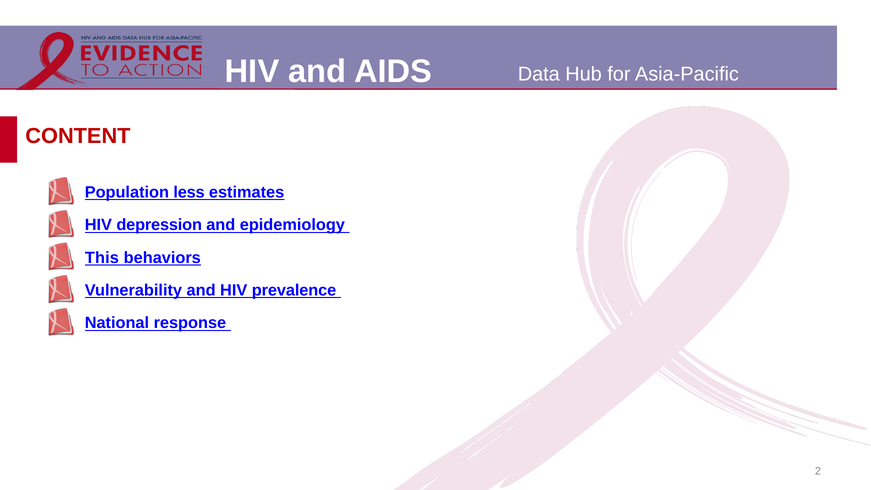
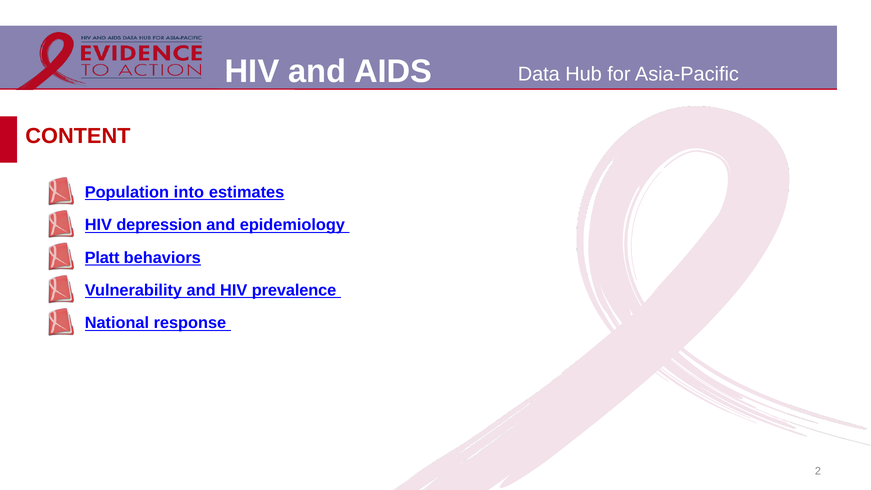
less: less -> into
This: This -> Platt
